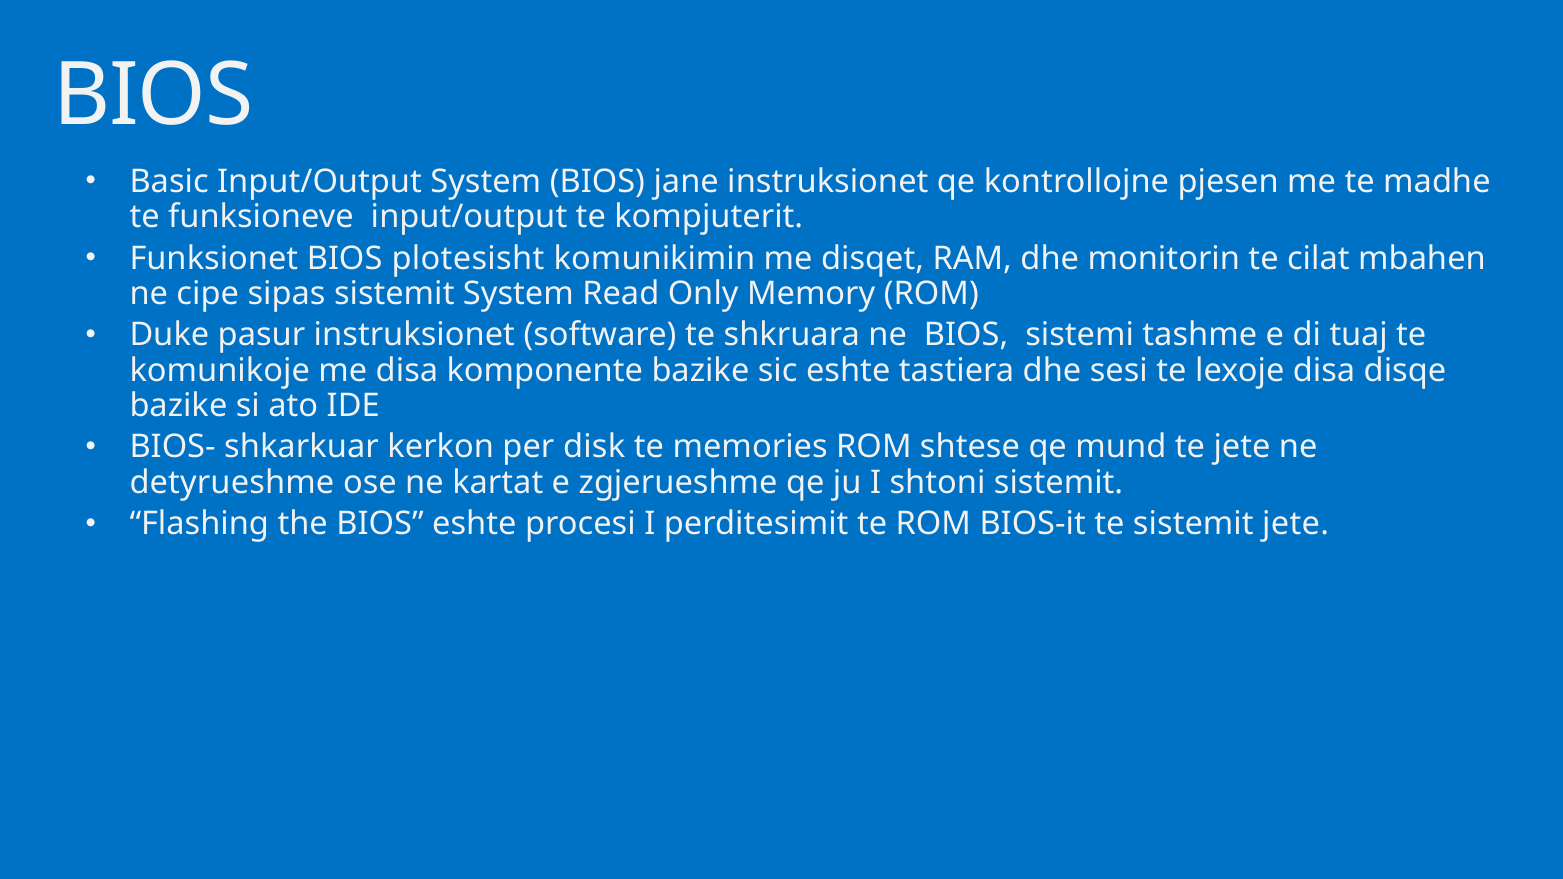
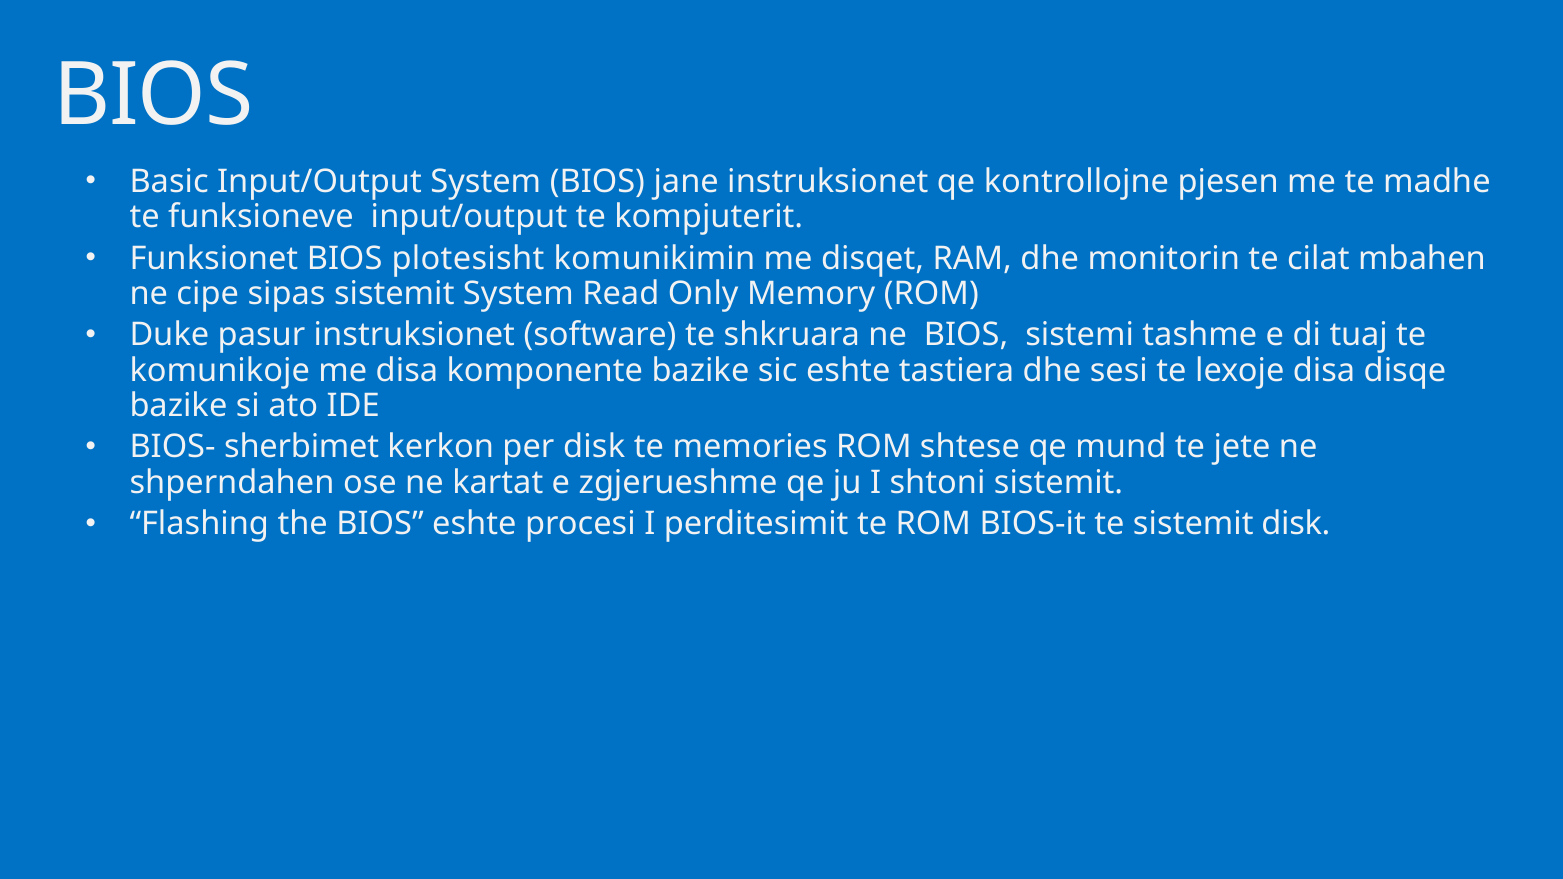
shkarkuar: shkarkuar -> sherbimet
detyrueshme: detyrueshme -> shperndahen
sistemit jete: jete -> disk
